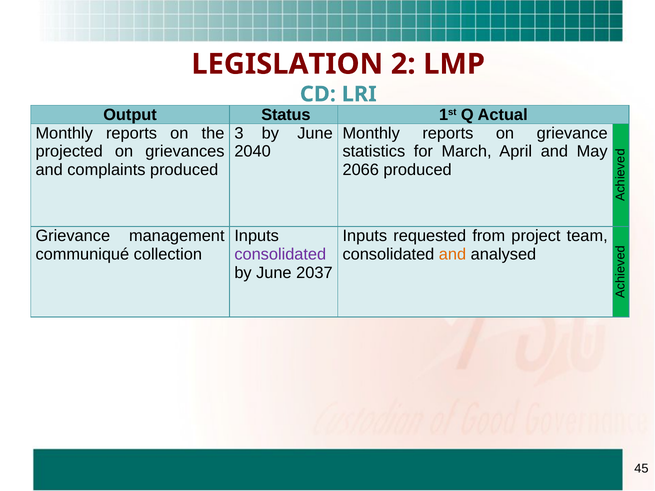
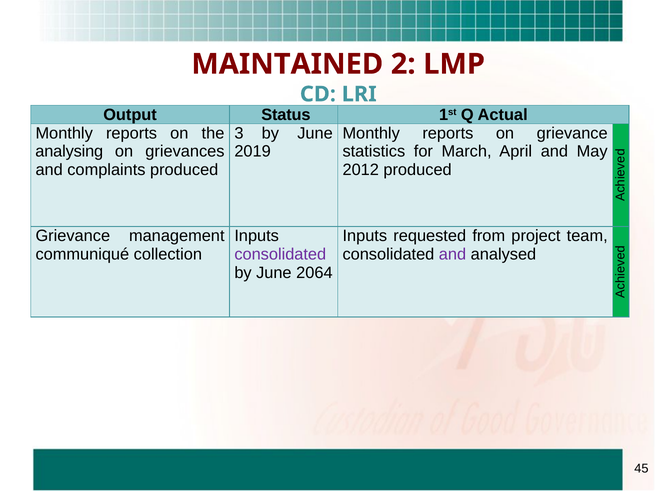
LEGISLATION: LEGISLATION -> MAINTAINED
projected: projected -> analysing
2040: 2040 -> 2019
2066: 2066 -> 2012
and at (453, 254) colour: orange -> purple
2037: 2037 -> 2064
